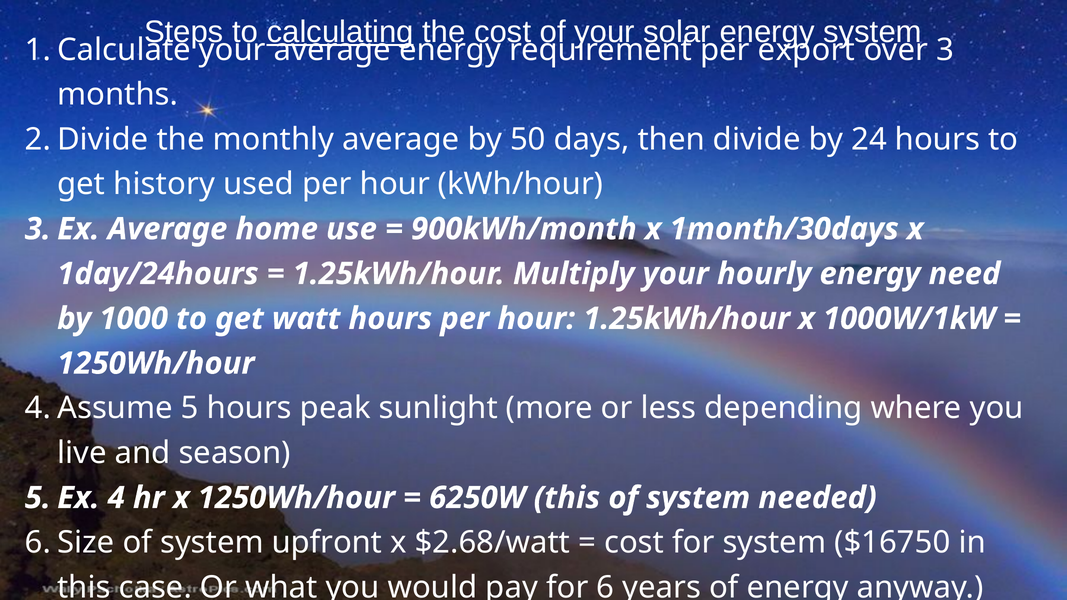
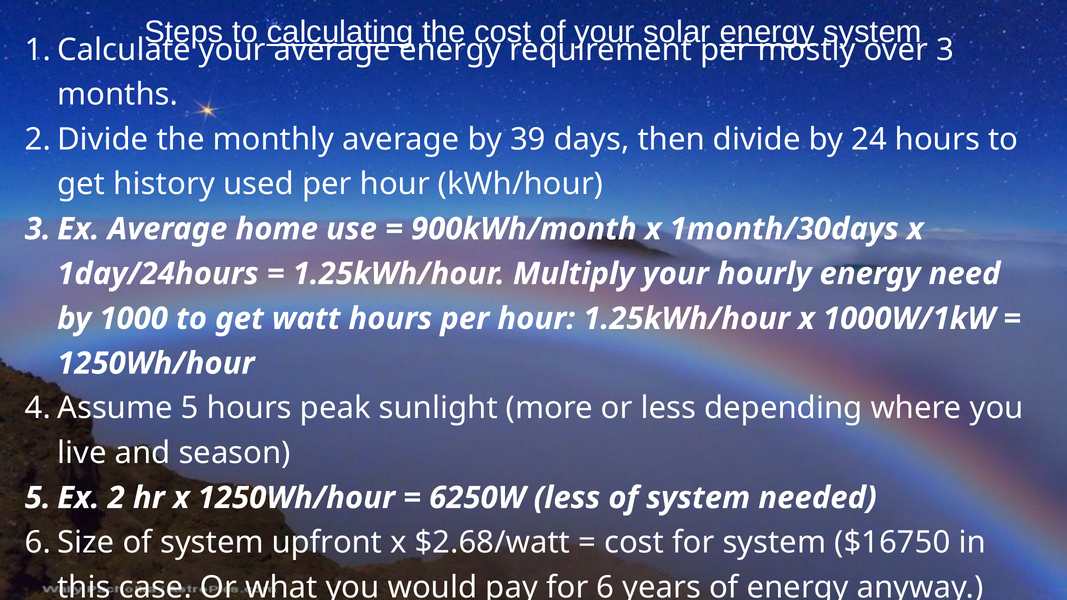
energy at (767, 32) underline: none -> present
export: export -> mostly
50: 50 -> 39
4: 4 -> 2
6250W this: this -> less
